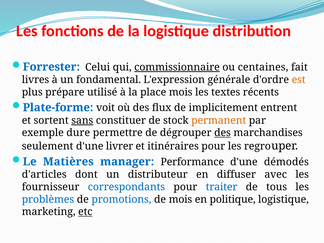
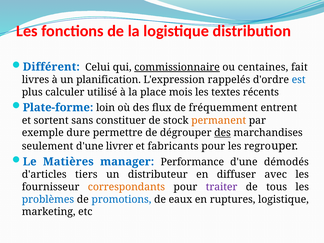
Forrester: Forrester -> Différent
fondamental: fondamental -> planification
générale: générale -> rappelés
est colour: orange -> blue
prépare: prépare -> calculer
voit: voit -> loin
implicitement: implicitement -> fréquemment
sans underline: present -> none
itinéraires: itinéraires -> fabricants
dont: dont -> tiers
correspondants colour: blue -> orange
traiter colour: blue -> purple
de mois: mois -> eaux
politique: politique -> ruptures
etc underline: present -> none
